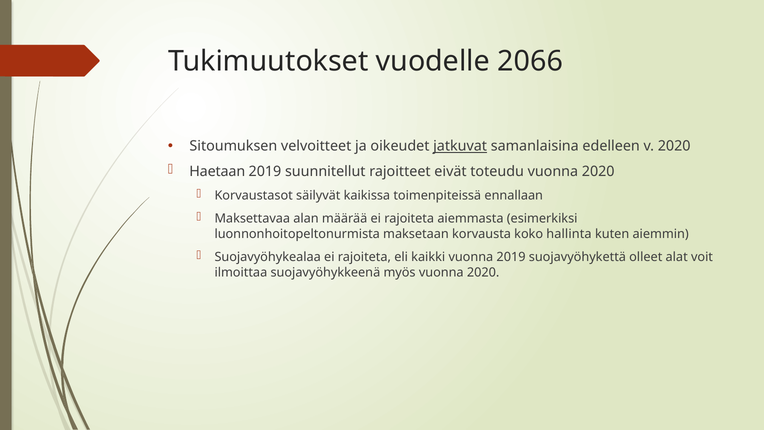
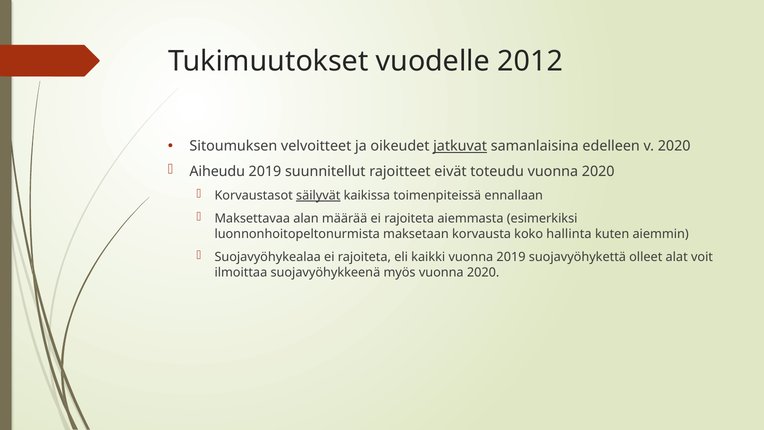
2066: 2066 -> 2012
Haetaan: Haetaan -> Aiheudu
säilyvät underline: none -> present
